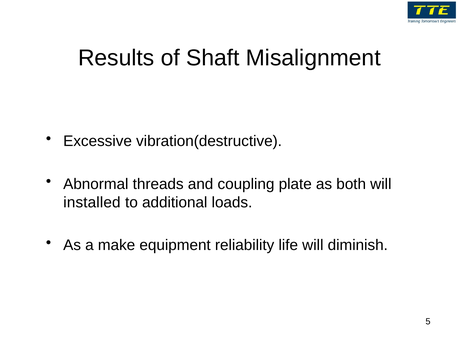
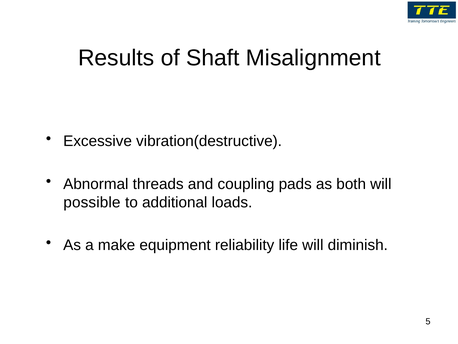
plate: plate -> pads
installed: installed -> possible
